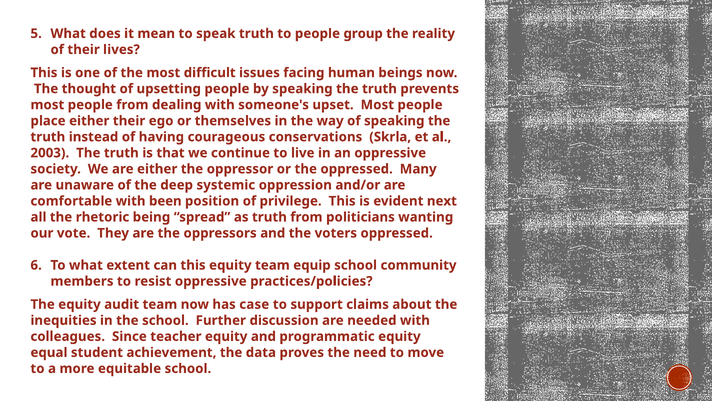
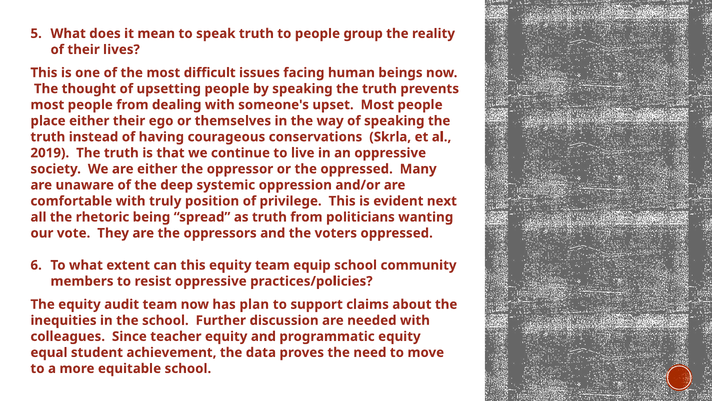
2003: 2003 -> 2019
been: been -> truly
case: case -> plan
